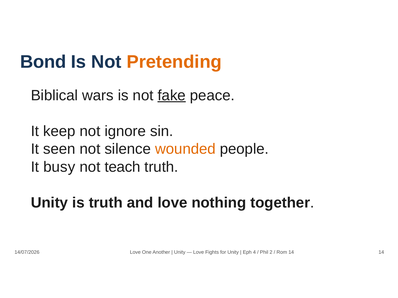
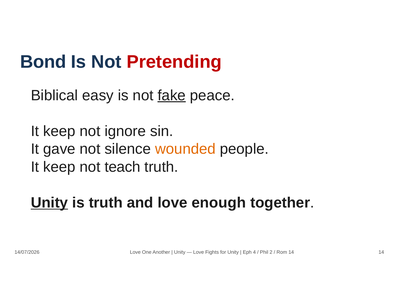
Pretending colour: orange -> red
wars: wars -> easy
seen: seen -> gave
busy at (59, 167): busy -> keep
Unity at (49, 203) underline: none -> present
nothing: nothing -> enough
